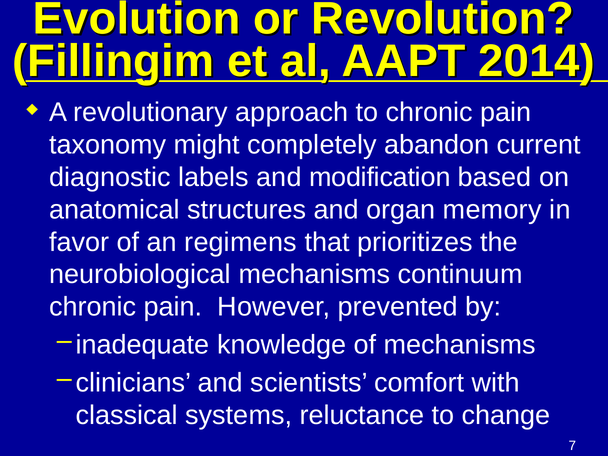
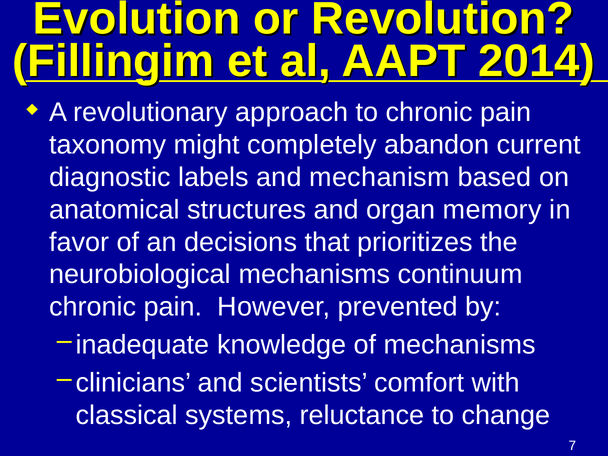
modification: modification -> mechanism
regimens: regimens -> decisions
